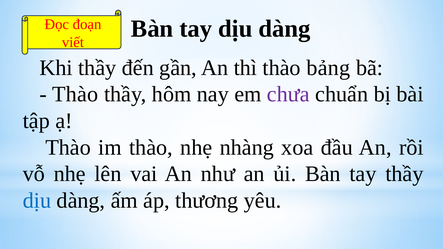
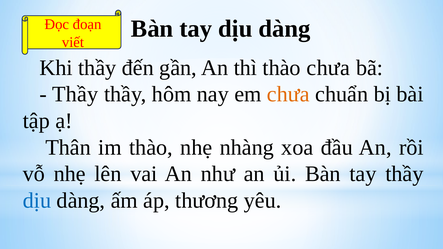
thào bảng: bảng -> chưa
Thào at (75, 94): Thào -> Thầy
chưa at (288, 94) colour: purple -> orange
Thào at (68, 147): Thào -> Thân
